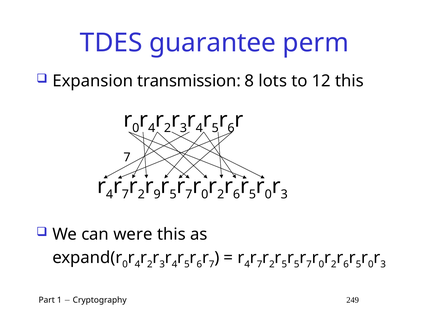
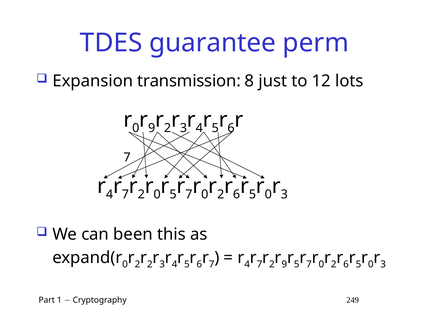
lots: lots -> just
12 this: this -> lots
4 at (152, 128): 4 -> 9
9 at (157, 195): 9 -> 0
were: were -> been
4 at (137, 265): 4 -> 2
5 at (284, 265): 5 -> 9
